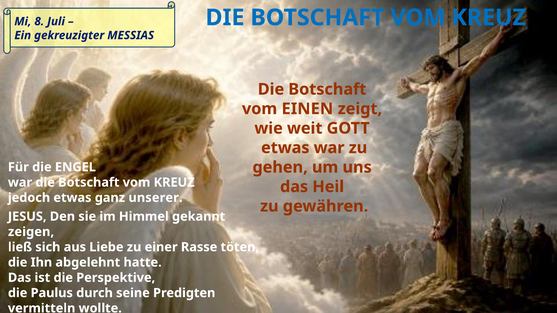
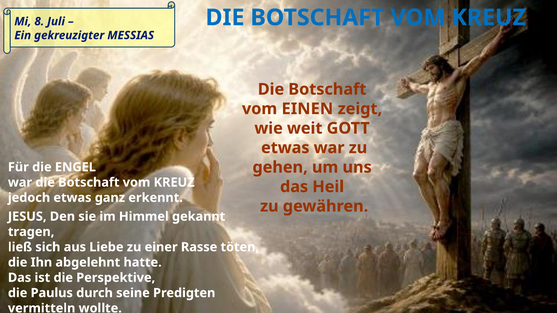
unserer: unserer -> erkennt
zeigen: zeigen -> tragen
